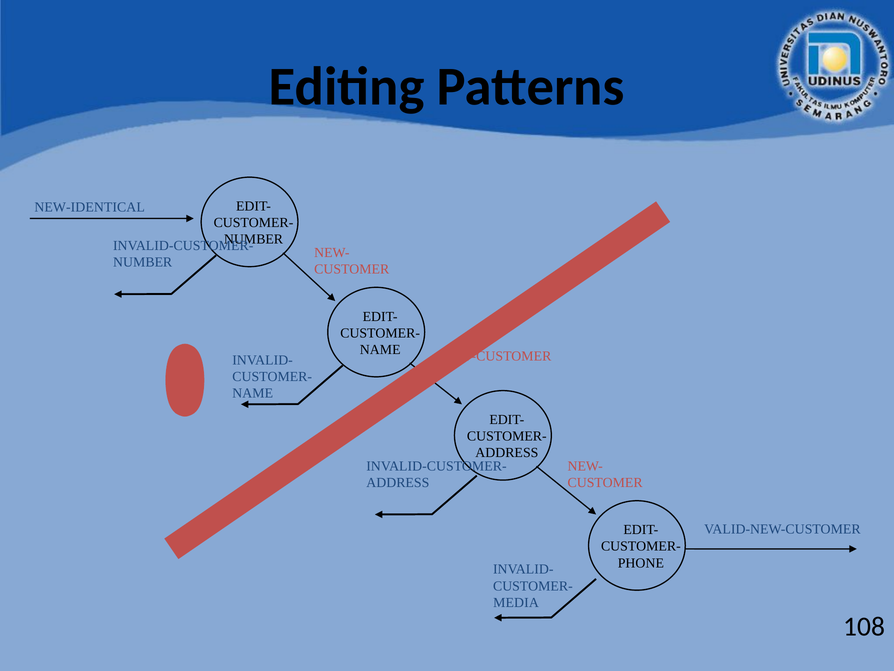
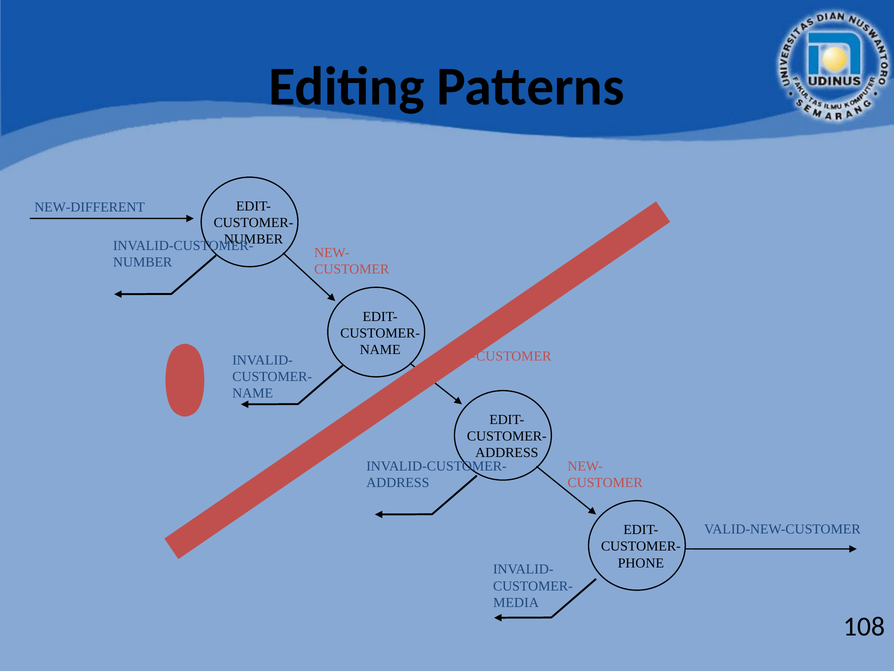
NEW-IDENTICAL: NEW-IDENTICAL -> NEW-DIFFERENT
